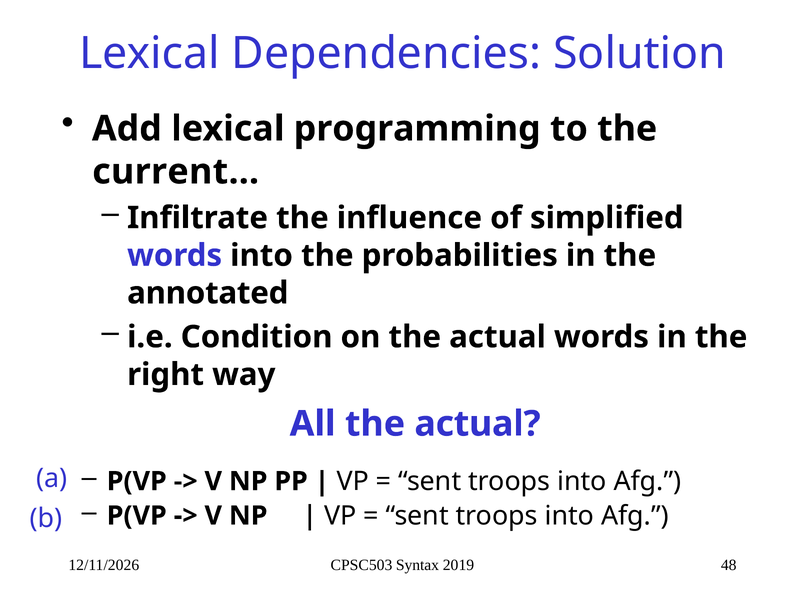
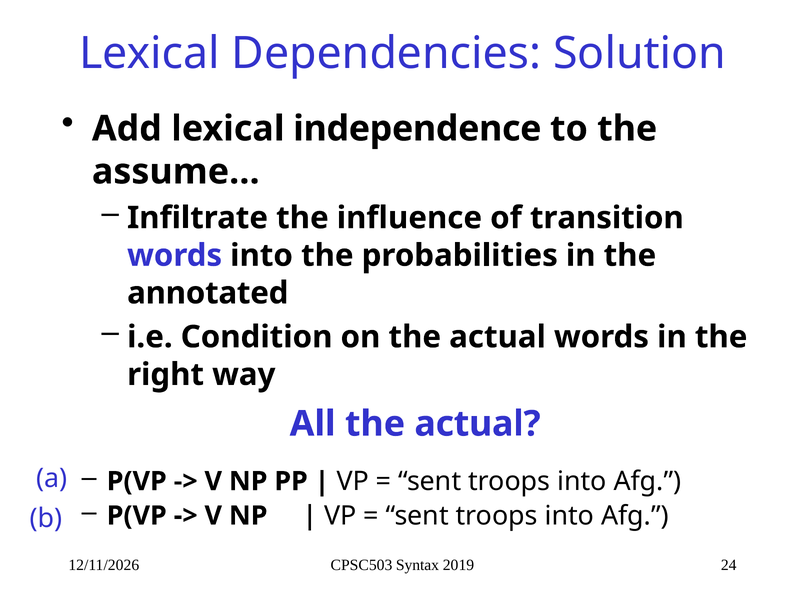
programming: programming -> independence
current…: current… -> assume…
simplified: simplified -> transition
48: 48 -> 24
